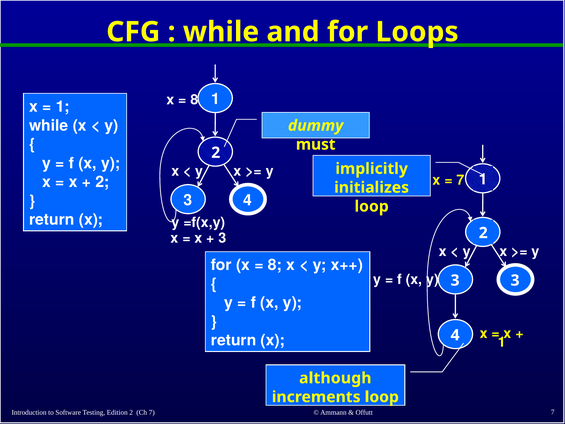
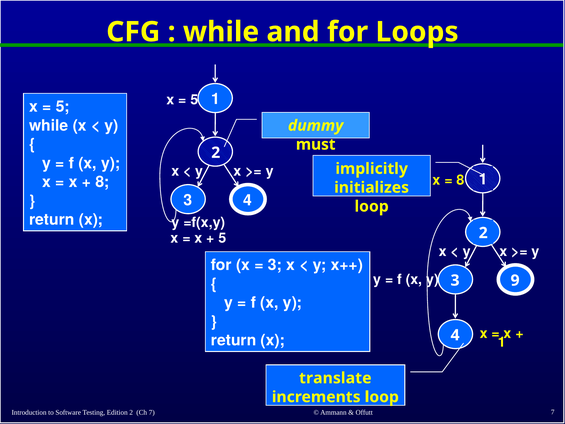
8 at (194, 100): 8 -> 5
1 at (63, 107): 1 -> 5
7 at (460, 180): 7 -> 8
2 at (102, 182): 2 -> 8
3 at (222, 238): 3 -> 5
8 at (275, 265): 8 -> 3
3 3: 3 -> 9
although: although -> translate
